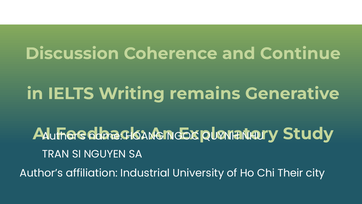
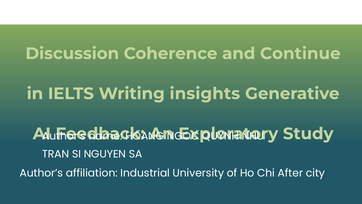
remains: remains -> insights
Their: Their -> After
